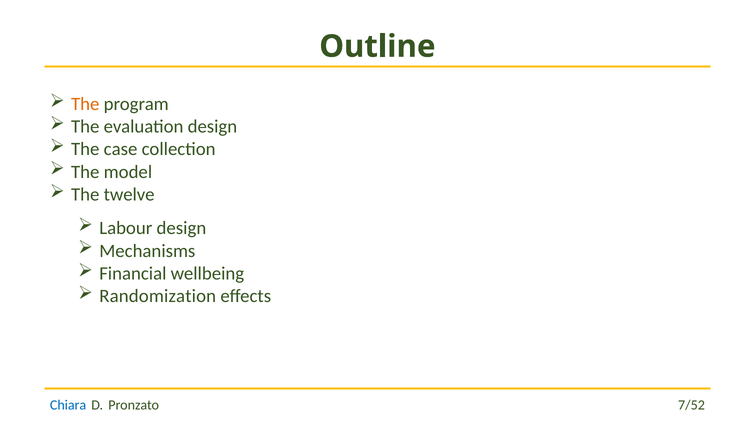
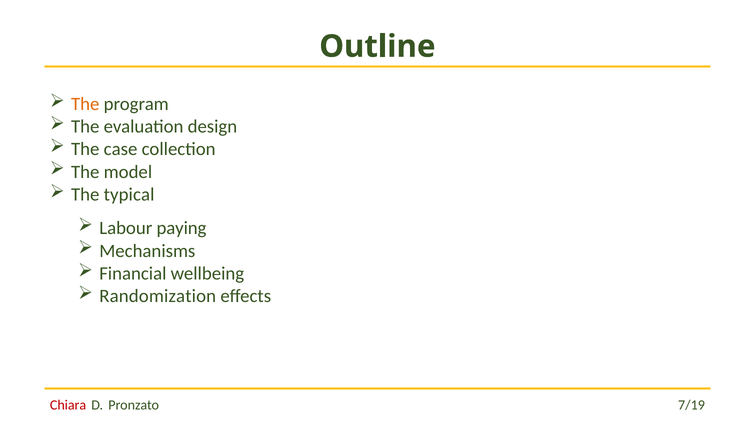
twelve: twelve -> typical
Labour design: design -> paying
Chiara colour: blue -> red
7/52: 7/52 -> 7/19
